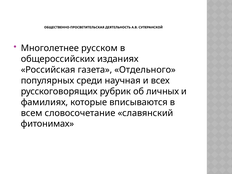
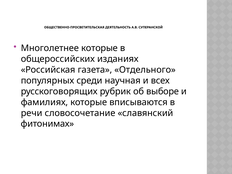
Многолетнее русском: русском -> которые
личных: личных -> выборе
всем: всем -> речи
